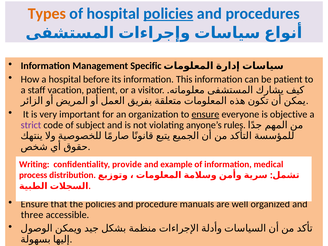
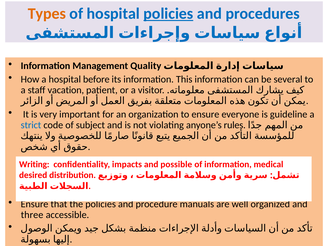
Specific: Specific -> Quality
be patient: patient -> several
ensure at (205, 114) underline: present -> none
objective: objective -> guideline
strict colour: purple -> blue
provide: provide -> impacts
example: example -> possible
process: process -> desired
